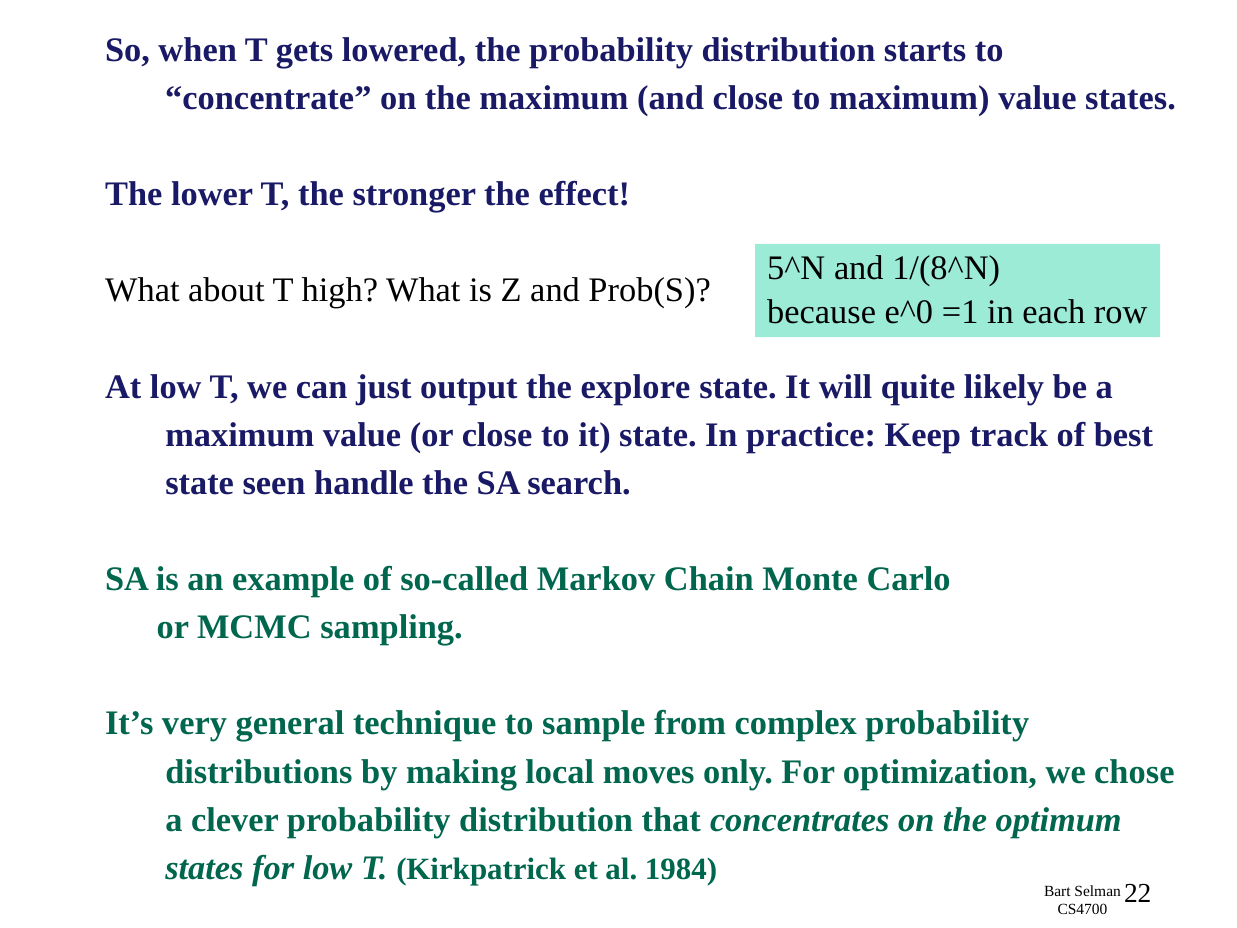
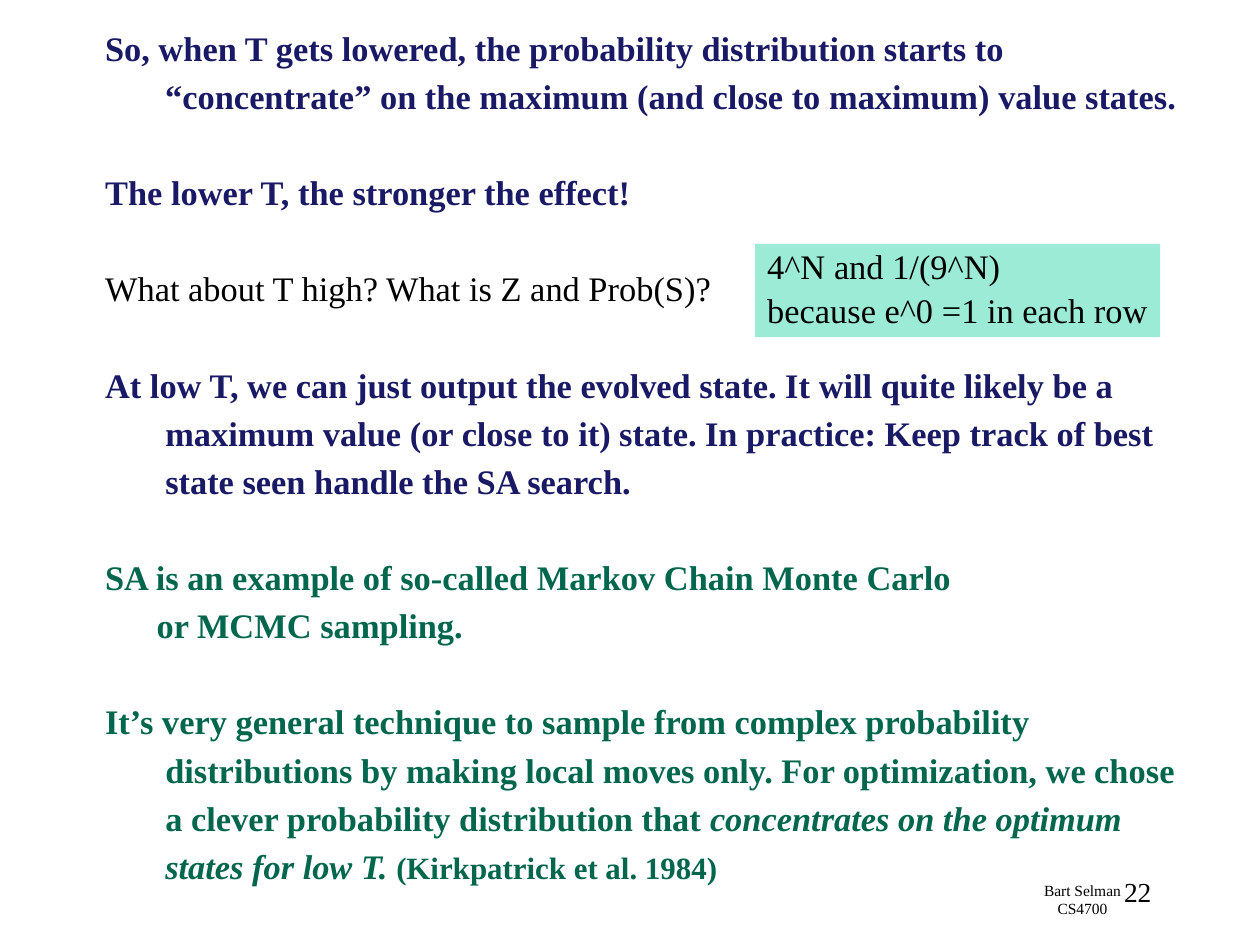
5^N: 5^N -> 4^N
1/(8^N: 1/(8^N -> 1/(9^N
explore: explore -> evolved
